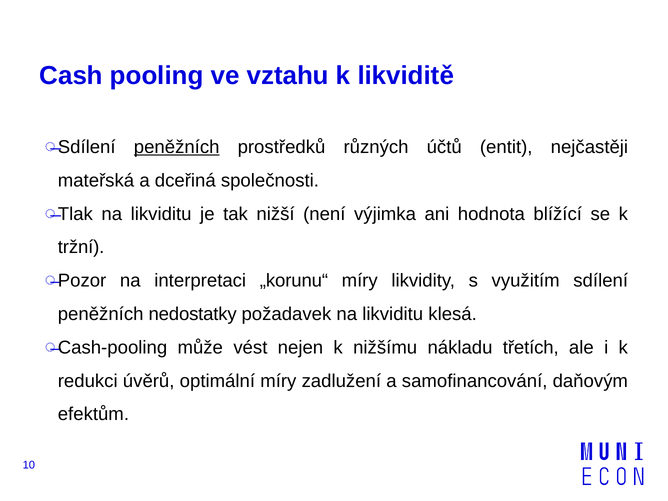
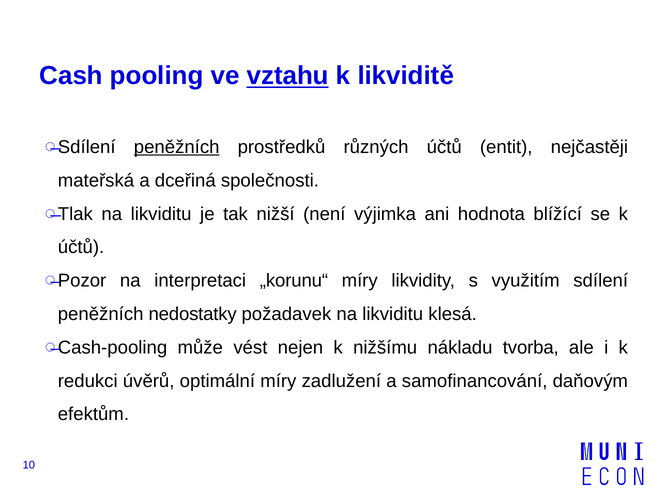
vztahu underline: none -> present
tržní at (81, 247): tržní -> účtů
třetích: třetích -> tvorba
